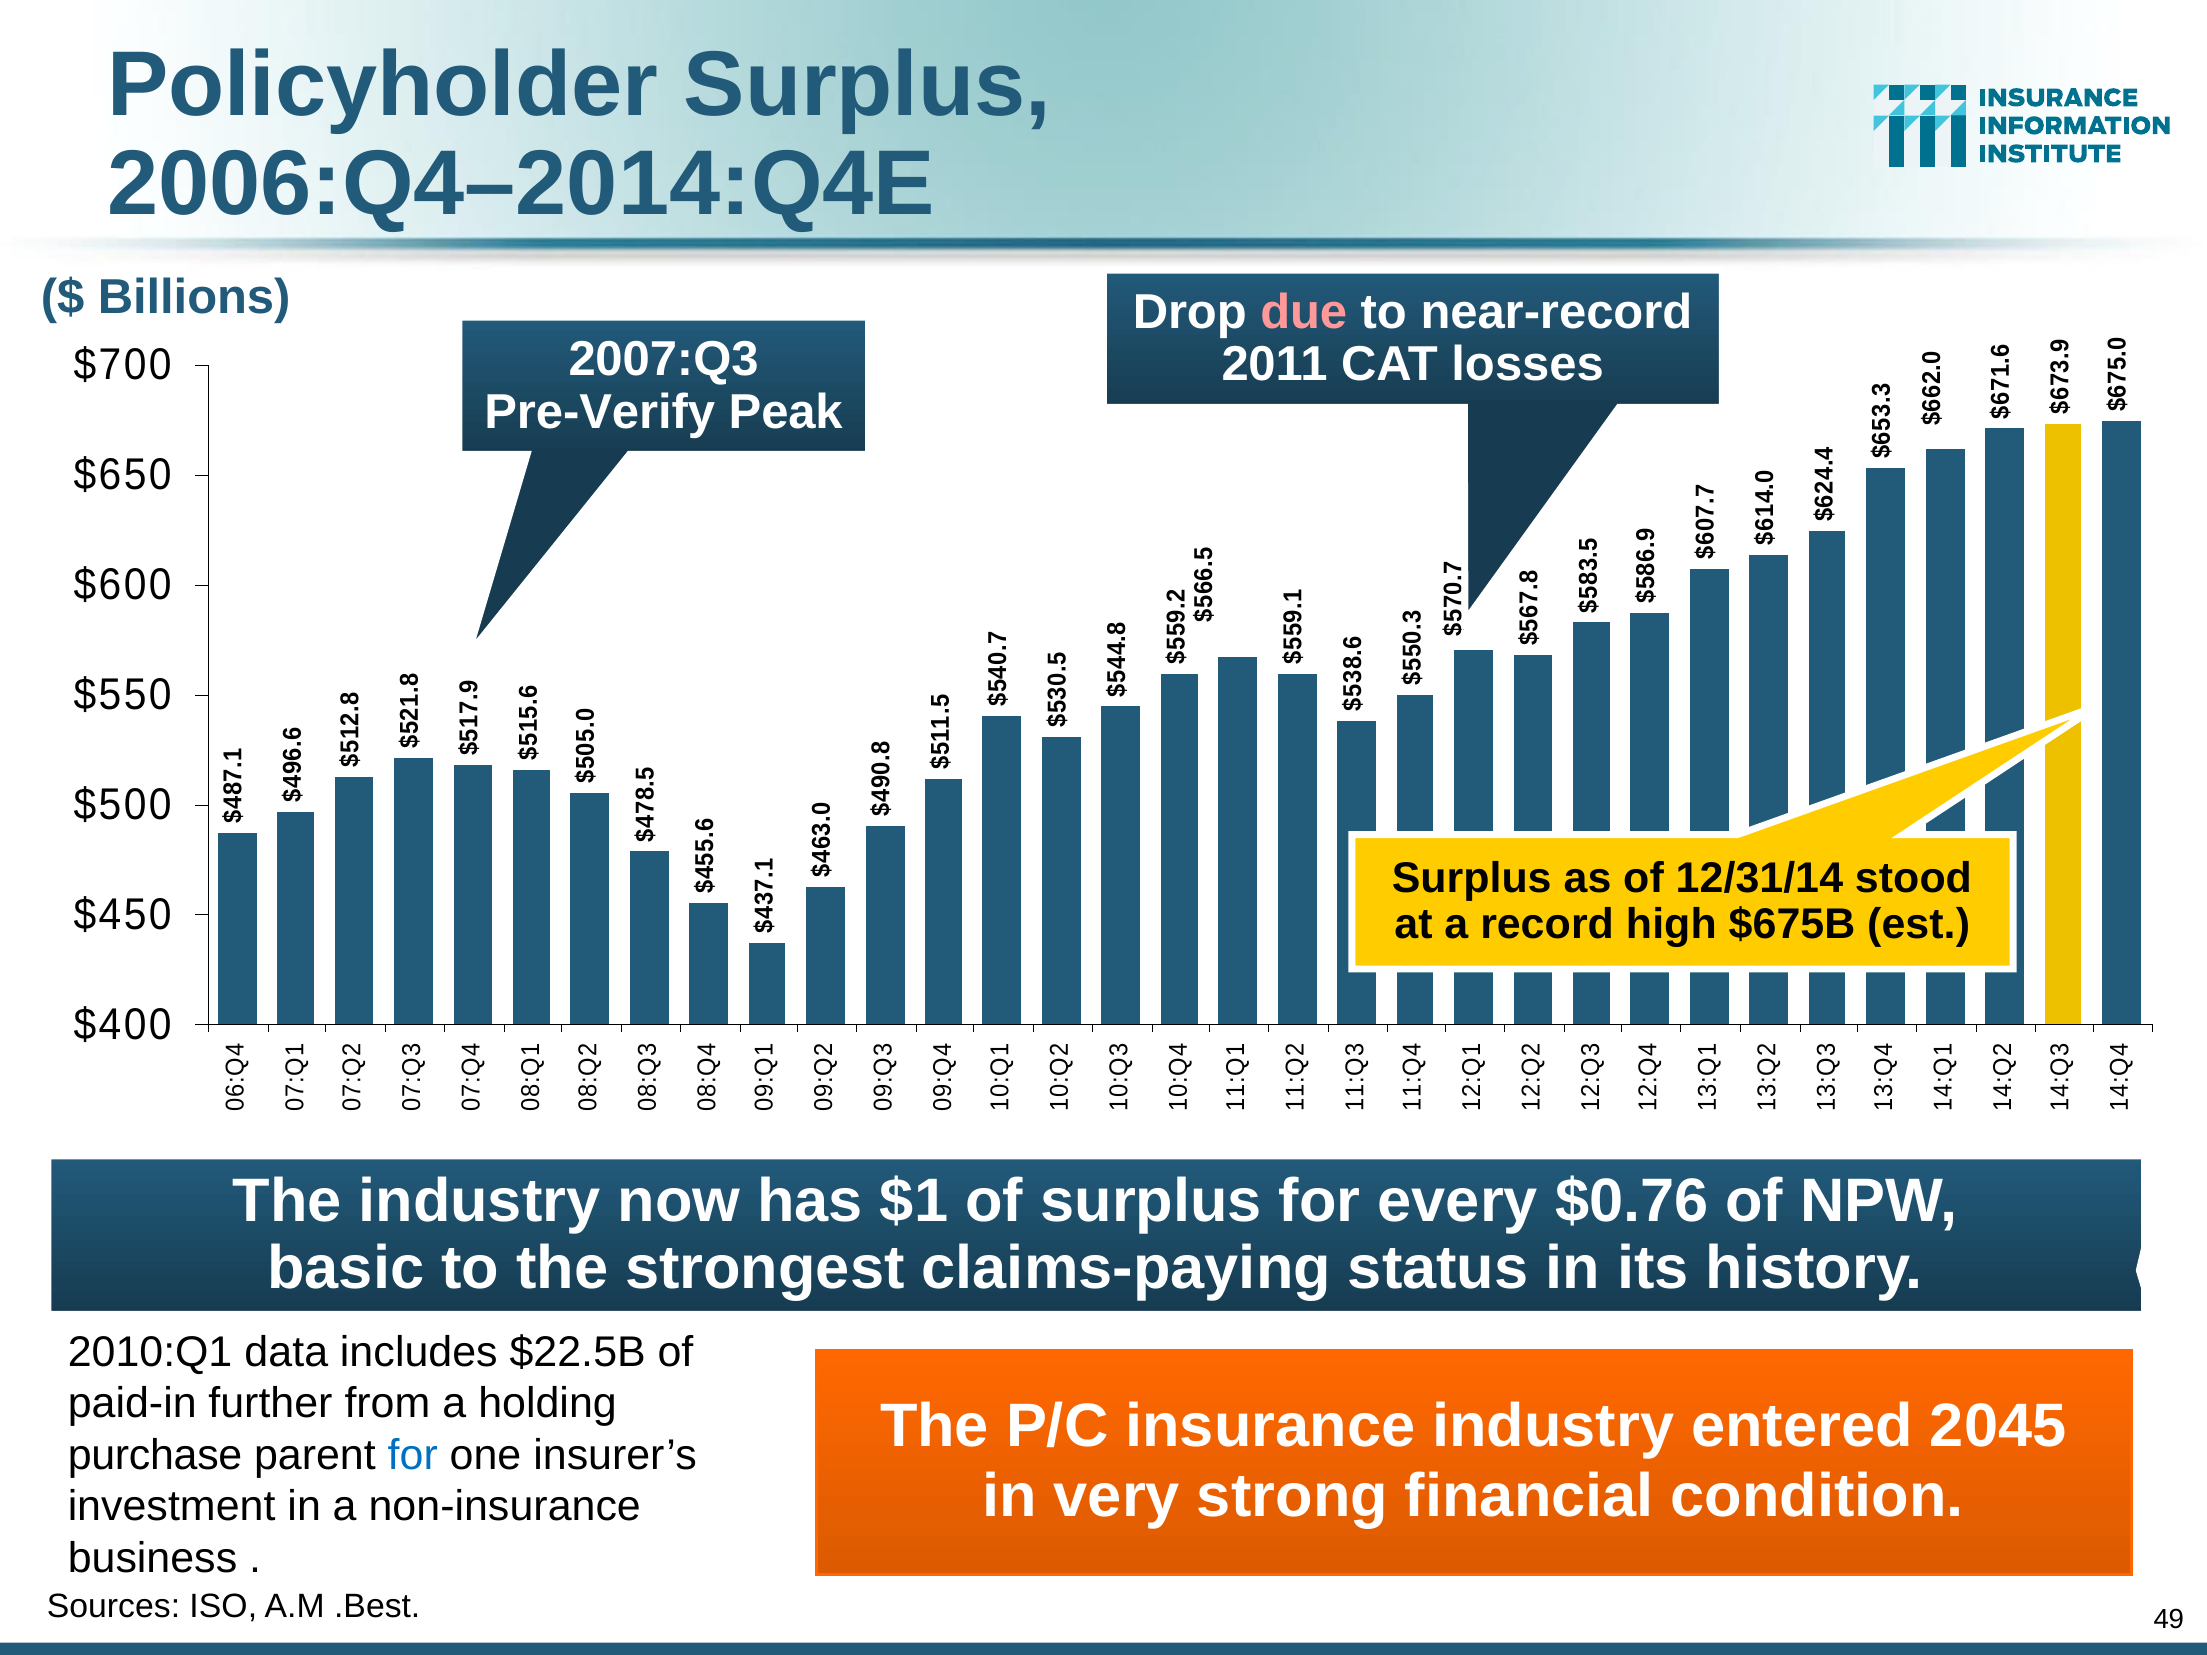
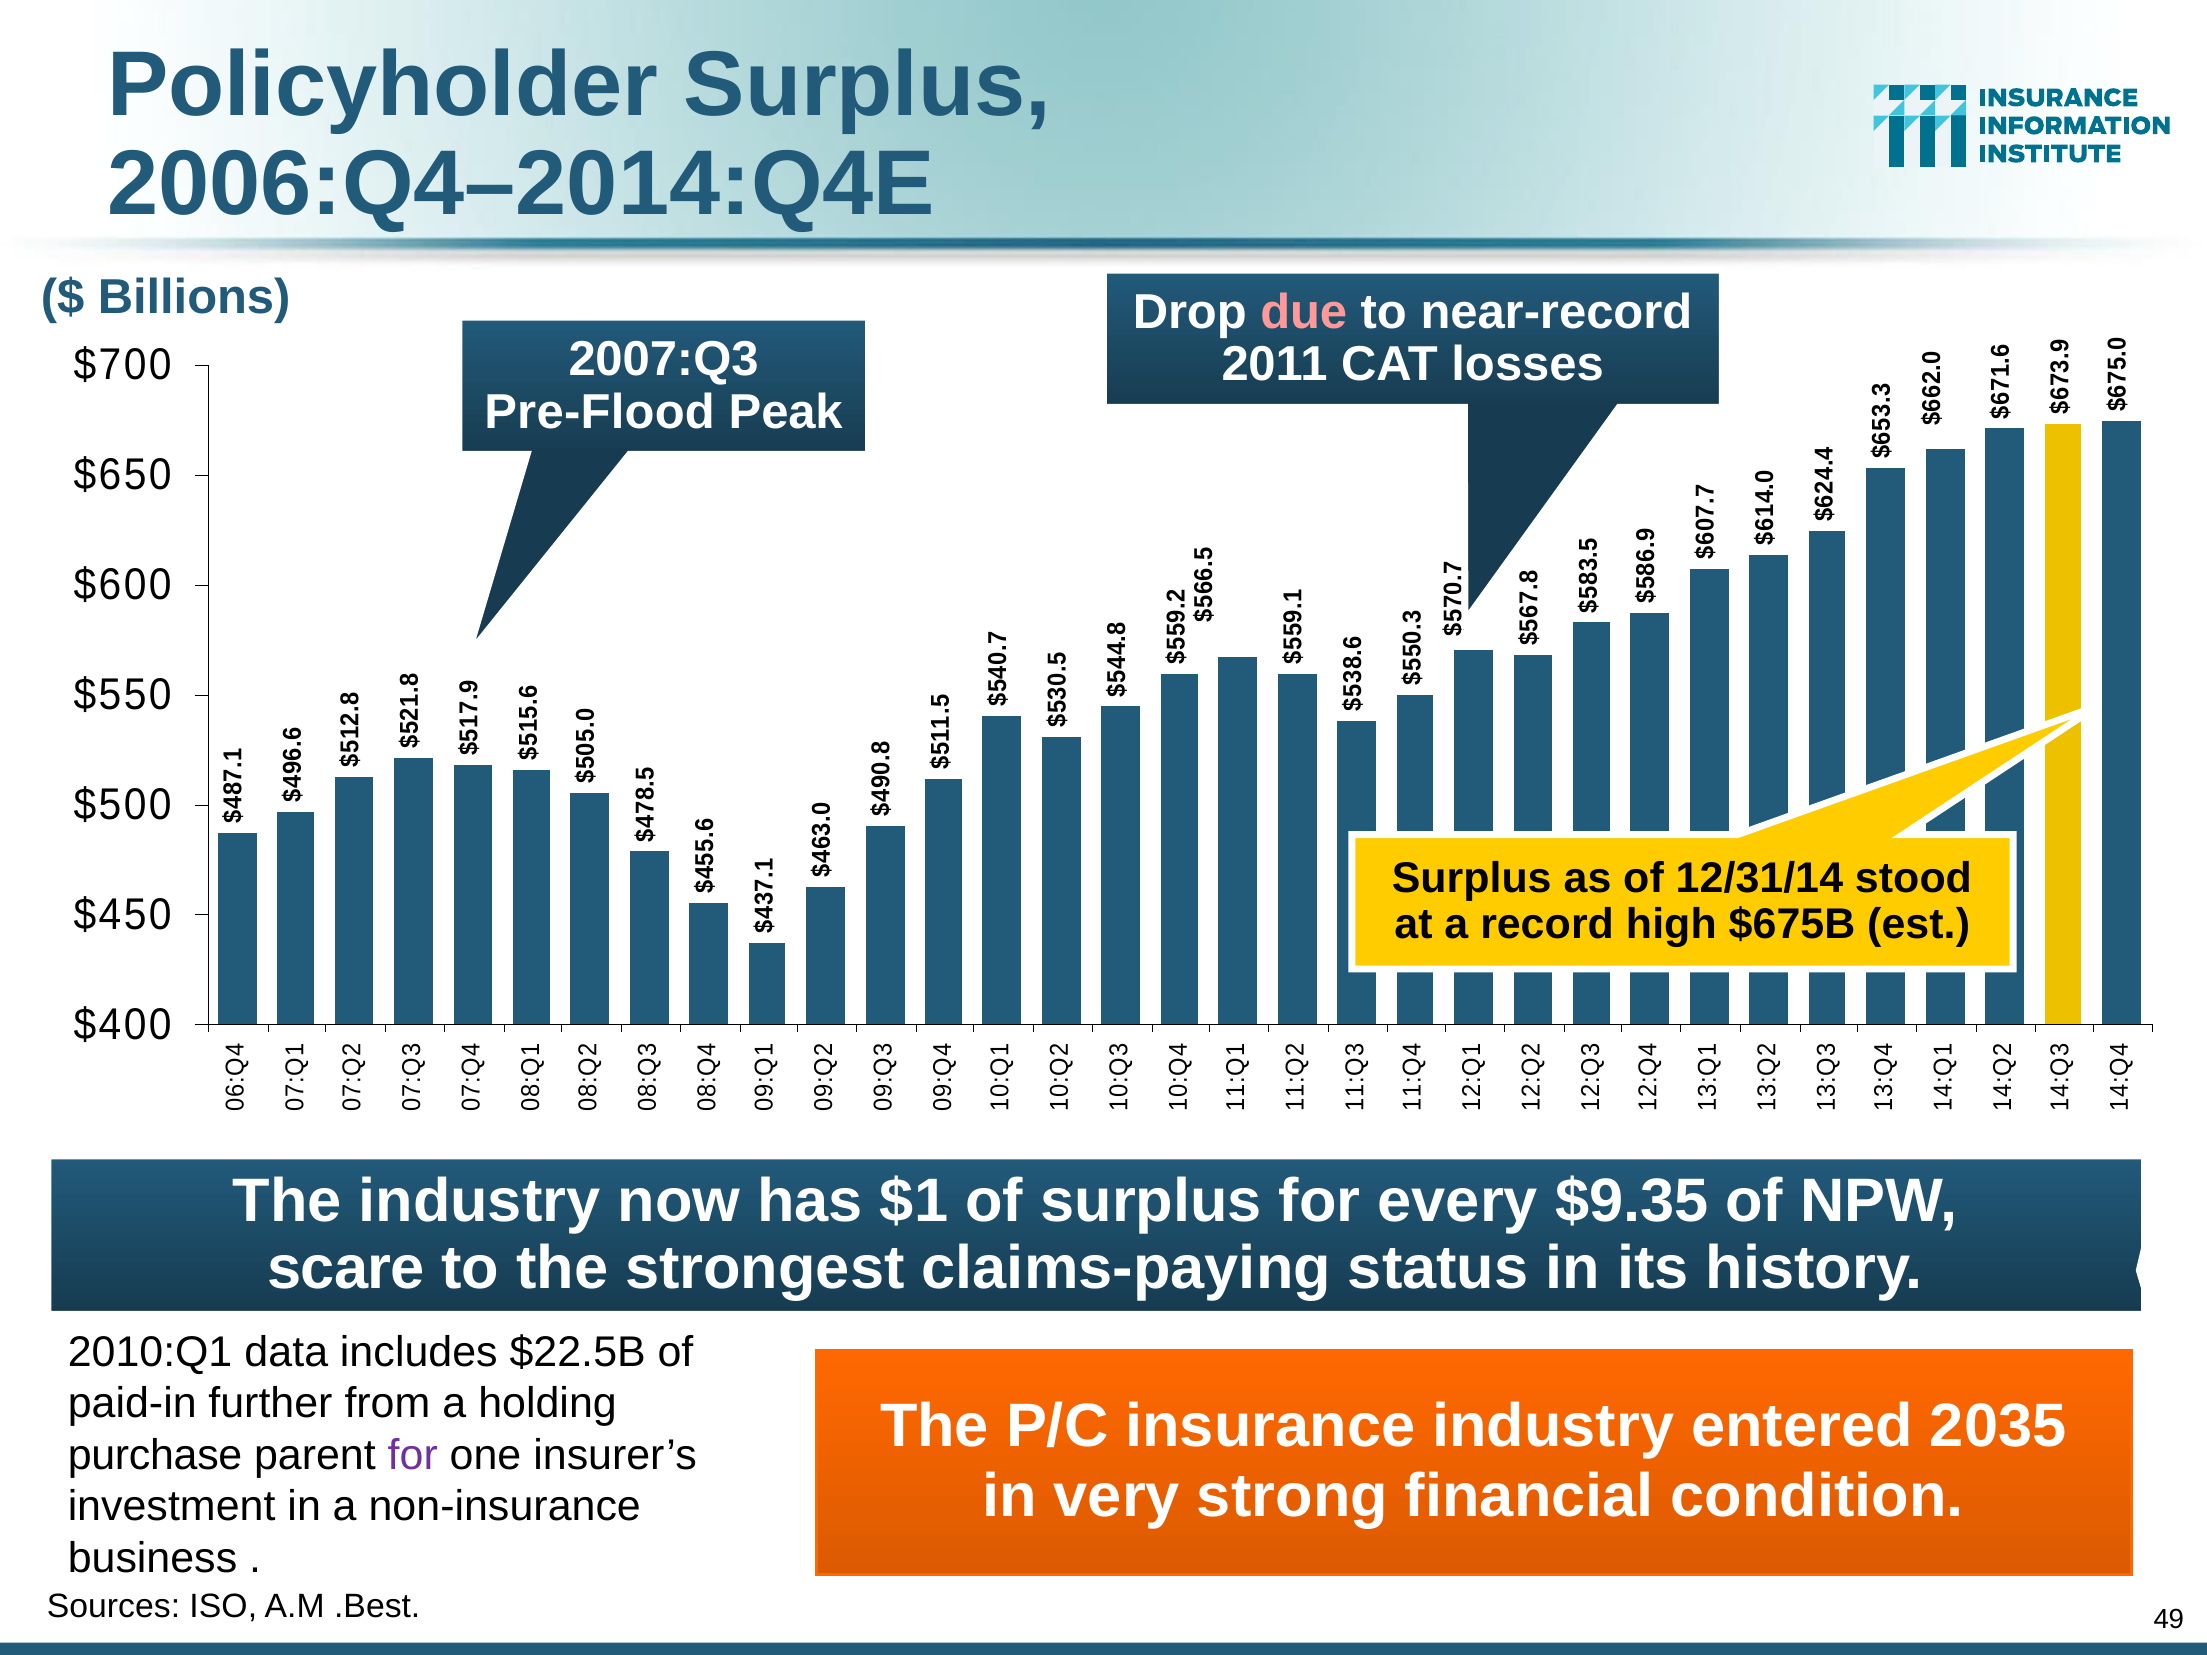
Pre-Verify: Pre-Verify -> Pre-Flood
$0.76: $0.76 -> $9.35
basic: basic -> scare
2045: 2045 -> 2035
for at (413, 1455) colour: blue -> purple
